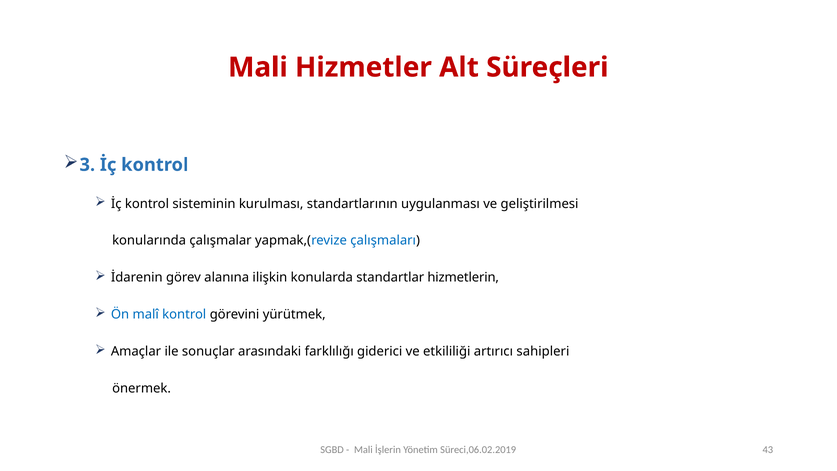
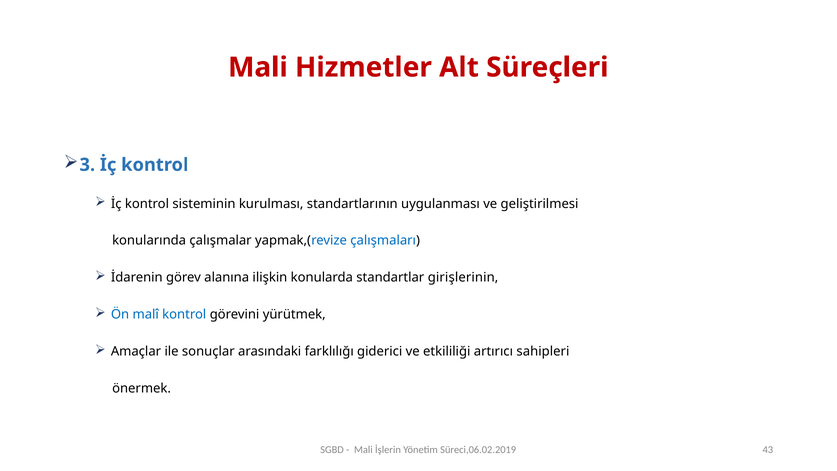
hizmetlerin: hizmetlerin -> girişlerinin
